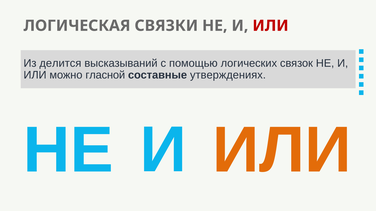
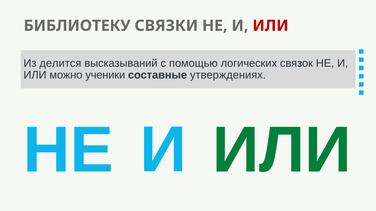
ЛОГИЧЕСКАЯ: ЛОГИЧЕСКАЯ -> БИБЛИОТЕКУ
гласной: гласной -> ученики
ИЛИ at (282, 151) colour: orange -> green
